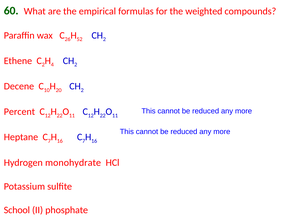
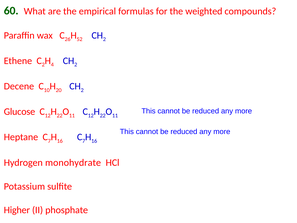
Percent: Percent -> Glucose
School: School -> Higher
